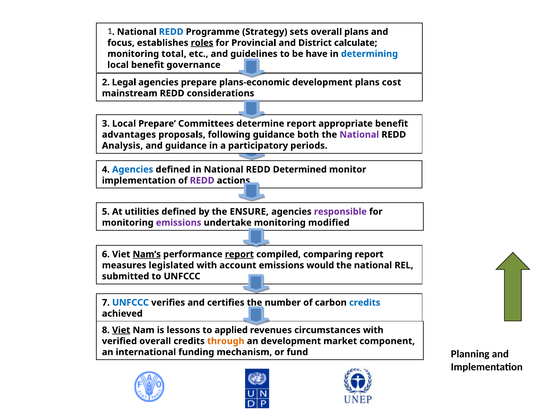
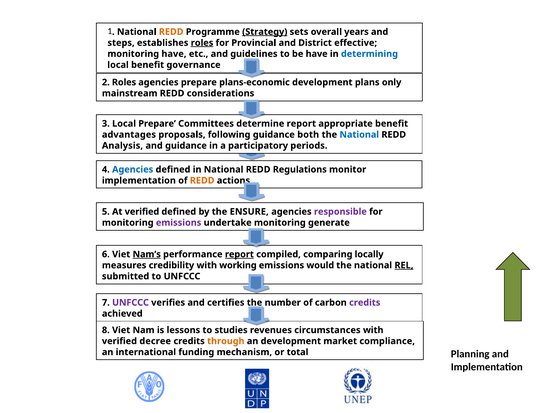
REDD at (171, 32) colour: blue -> orange
Strategy underline: none -> present
overall plans: plans -> years
focus: focus -> steps
calculate: calculate -> effective
monitoring total: total -> have
2 Legal: Legal -> Roles
cost: cost -> only
National at (359, 135) colour: purple -> blue
Determined: Determined -> Regulations
REDD at (202, 181) colour: purple -> orange
At utilities: utilities -> verified
modified: modified -> generate
comparing report: report -> locally
legislated: legislated -> credibility
account: account -> working
REL underline: none -> present
UNFCCC at (131, 303) colour: blue -> purple
credits at (365, 303) colour: blue -> purple
Viet at (121, 330) underline: present -> none
applied: applied -> studies
verified overall: overall -> decree
component: component -> compliance
fund: fund -> total
